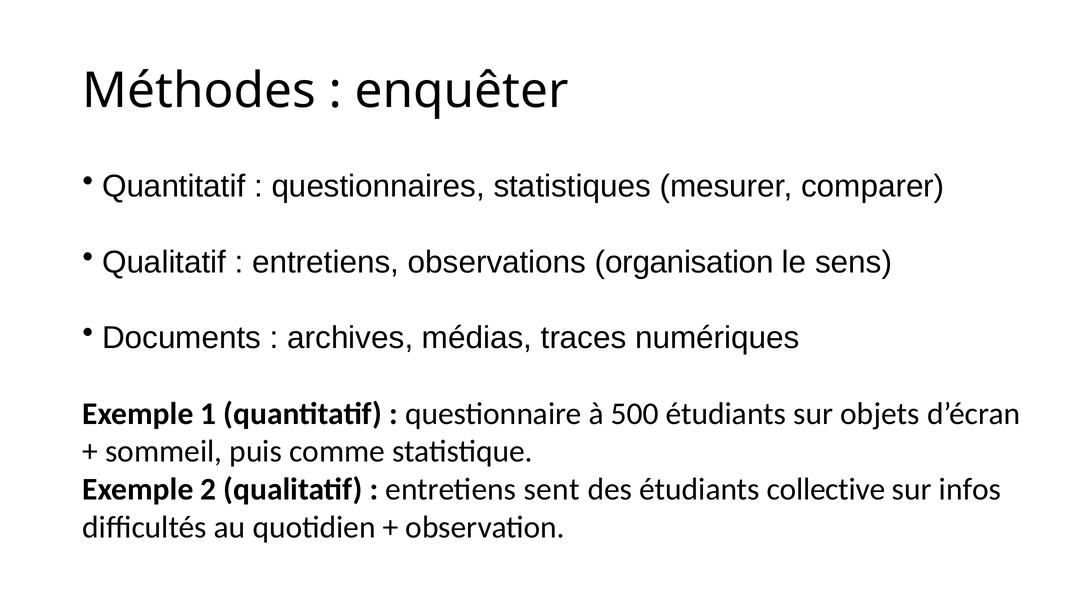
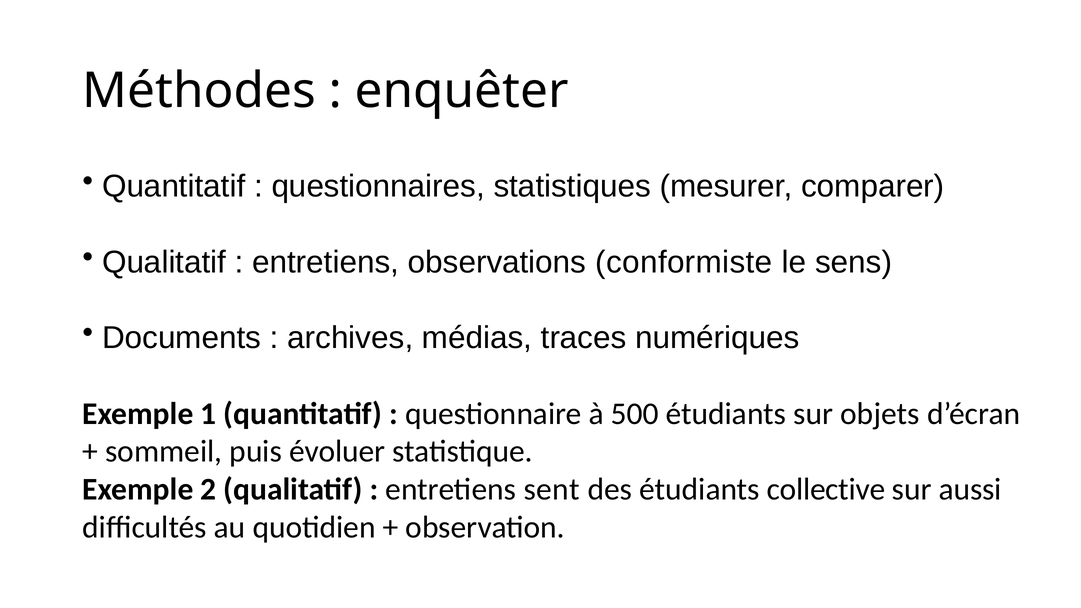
organisation: organisation -> conformiste
comme: comme -> évoluer
infos: infos -> aussi
